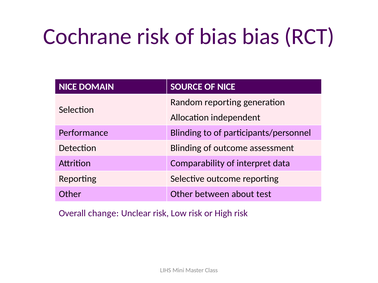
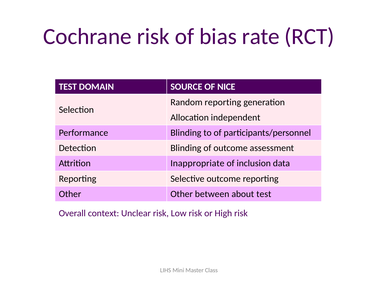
bias bias: bias -> rate
NICE at (68, 87): NICE -> TEST
Comparability: Comparability -> Inappropriate
interpret: interpret -> inclusion
change: change -> context
